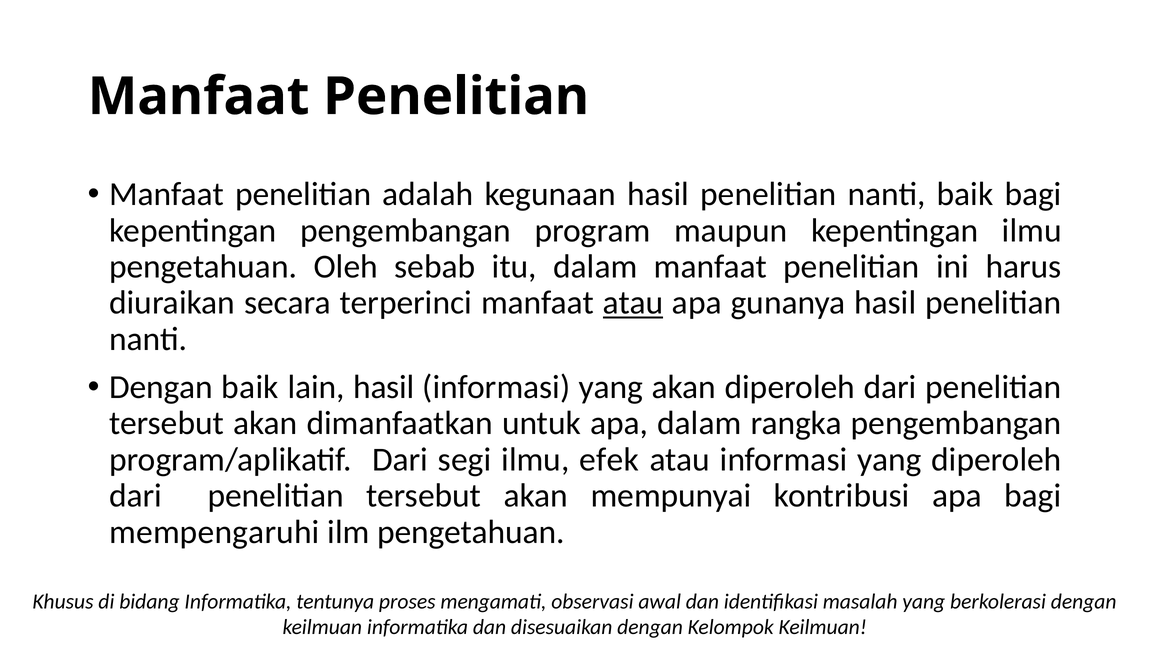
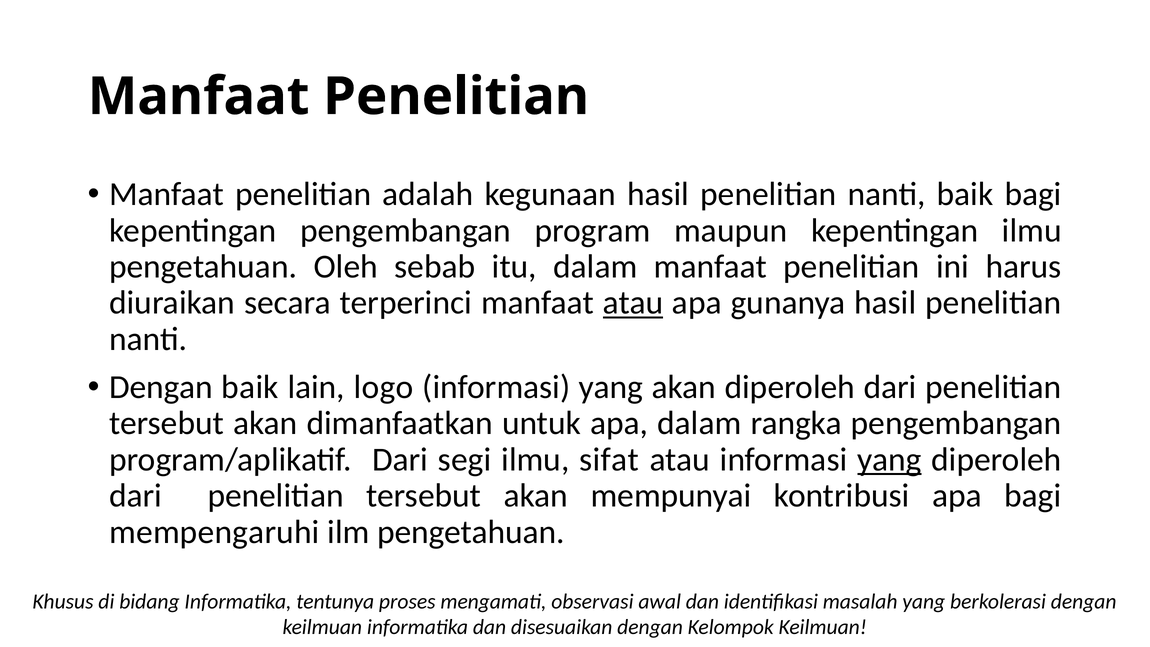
lain hasil: hasil -> logo
efek: efek -> sifat
yang at (889, 459) underline: none -> present
